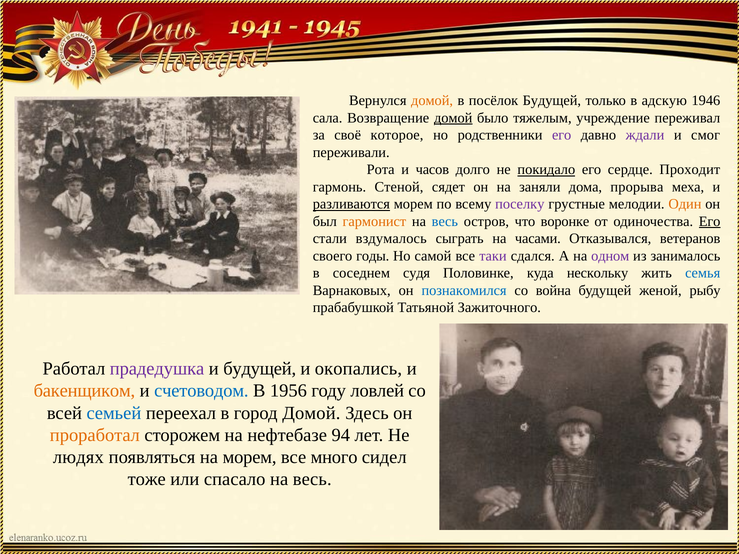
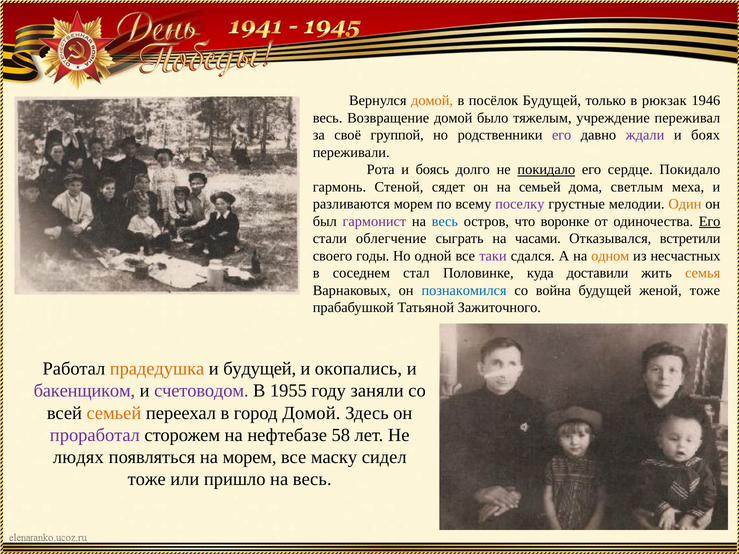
адскую: адскую -> рюкзак
сала at (328, 118): сала -> весь
домой at (453, 118) underline: present -> none
которое: которое -> группой
смог: смог -> боях
часов: часов -> боясь
сердце Проходит: Проходит -> Покидало
на заняли: заняли -> семьей
прорыва: прорыва -> светлым
разливаются underline: present -> none
гармонист colour: orange -> purple
вздумалось: вздумалось -> облегчение
ветеранов: ветеранов -> встретили
самой: самой -> одной
одном colour: purple -> orange
занималось: занималось -> несчастных
судя: судя -> стал
нескольку: нескольку -> доставили
семья colour: blue -> orange
женой рыбу: рыбу -> тоже
прадедушка colour: purple -> orange
бакенщиком colour: orange -> purple
счетоводом colour: blue -> purple
1956: 1956 -> 1955
ловлей: ловлей -> заняли
семьей at (114, 413) colour: blue -> orange
проработал colour: orange -> purple
94: 94 -> 58
много: много -> маску
спасало: спасало -> пришло
